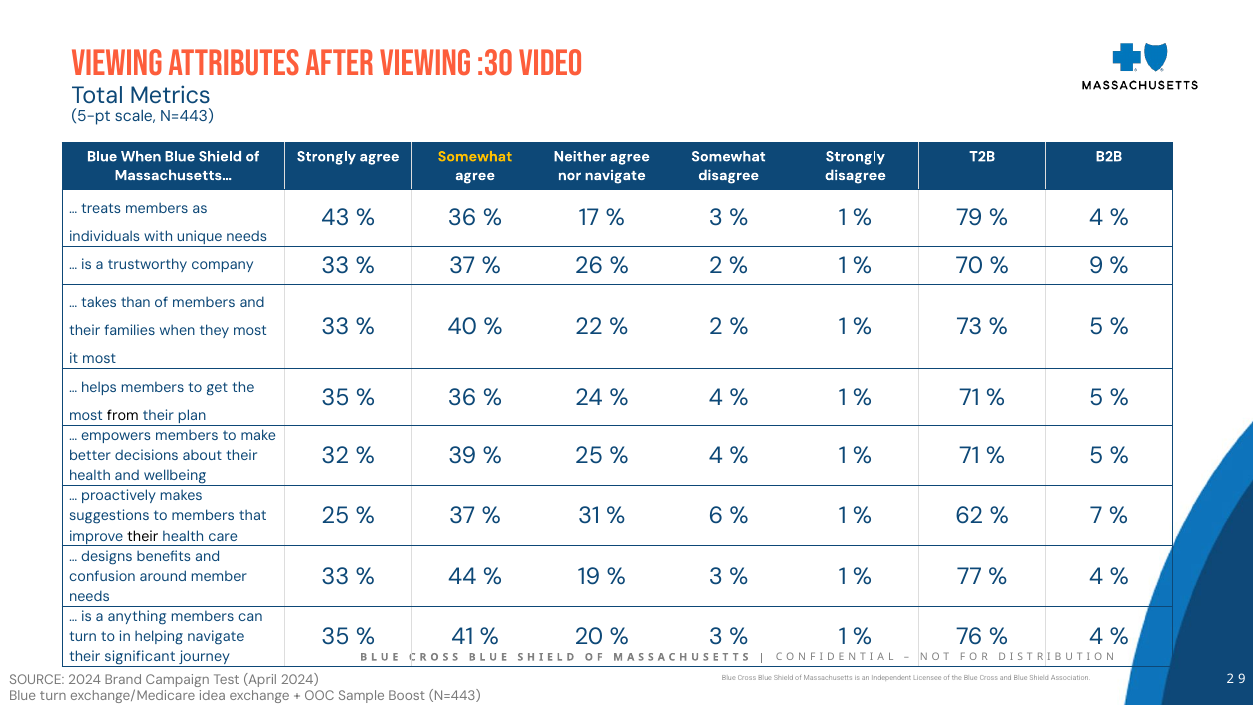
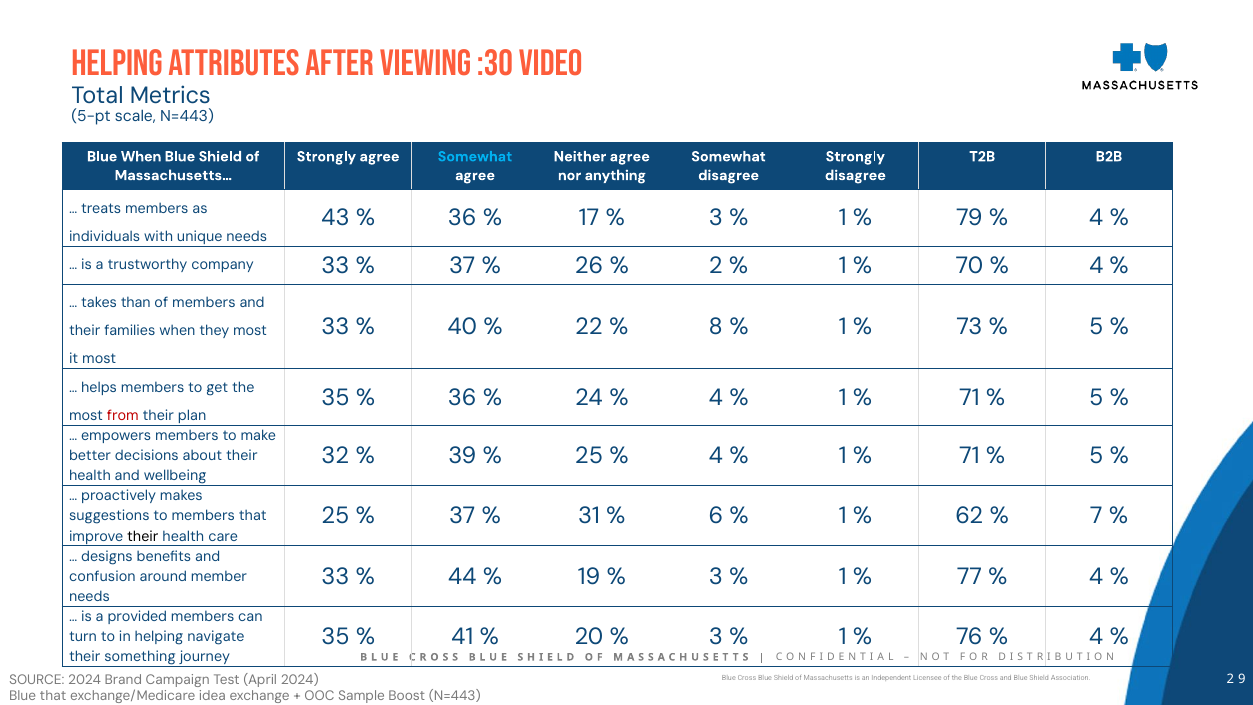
VIEWING at (117, 64): VIEWING -> HELPING
Somewhat at (475, 156) colour: yellow -> light blue
nor navigate: navigate -> anything
9 at (1096, 265): 9 -> 4
2 at (716, 327): 2 -> 8
from colour: black -> red
anything: anything -> provided
significant: significant -> something
Blue turn: turn -> that
